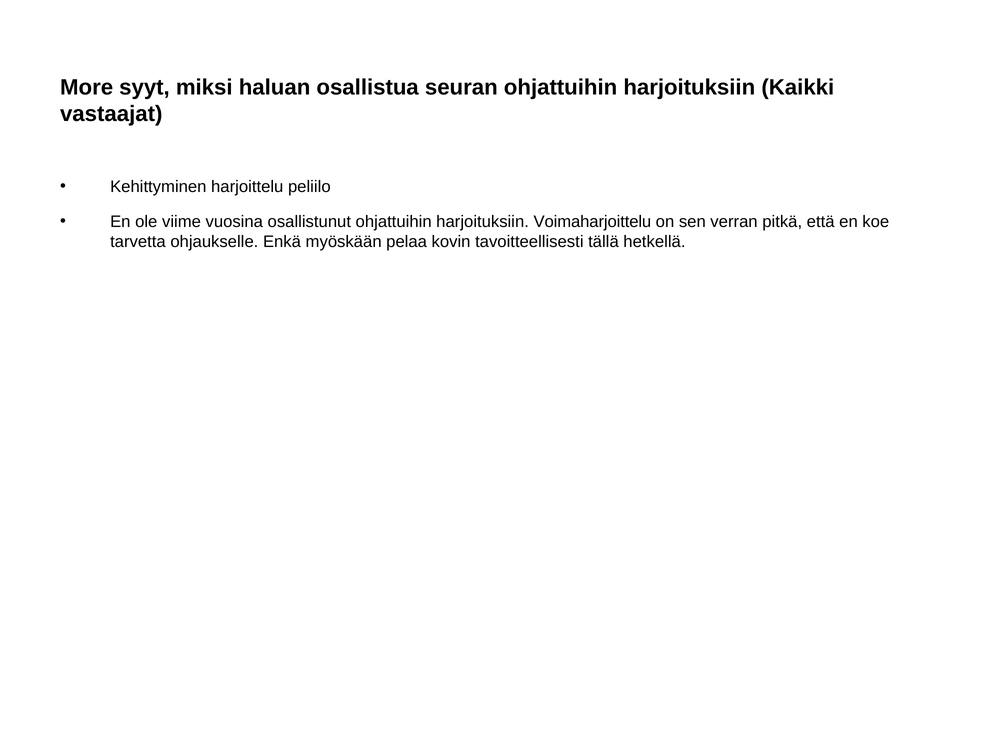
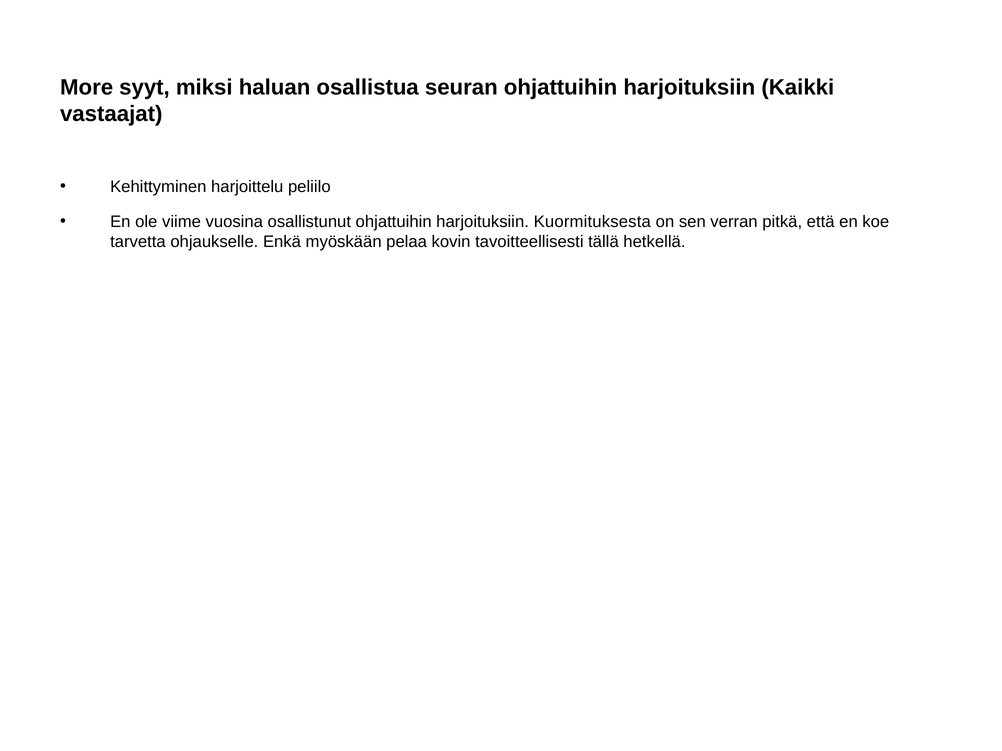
Voimaharjoittelu: Voimaharjoittelu -> Kuormituksesta
